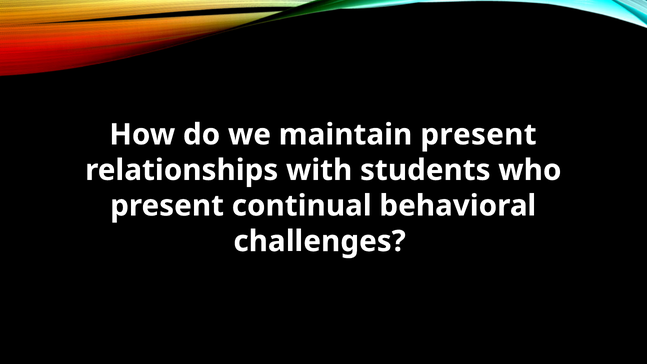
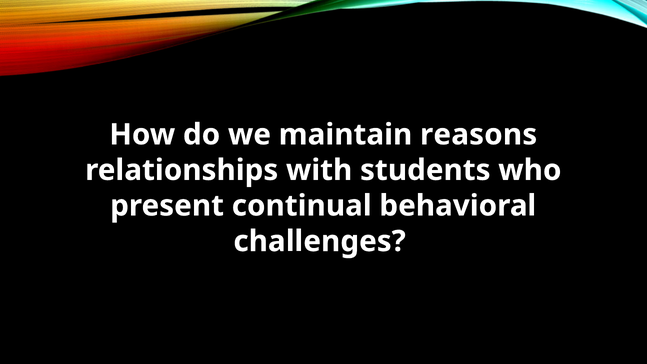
maintain present: present -> reasons
